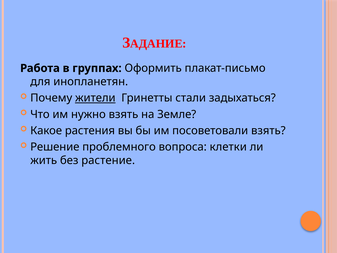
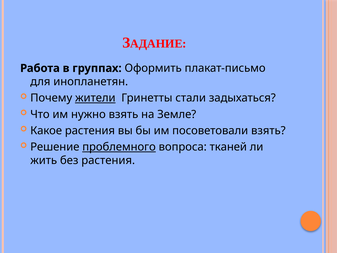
проблемного underline: none -> present
клетки: клетки -> тканей
без растение: растение -> растения
